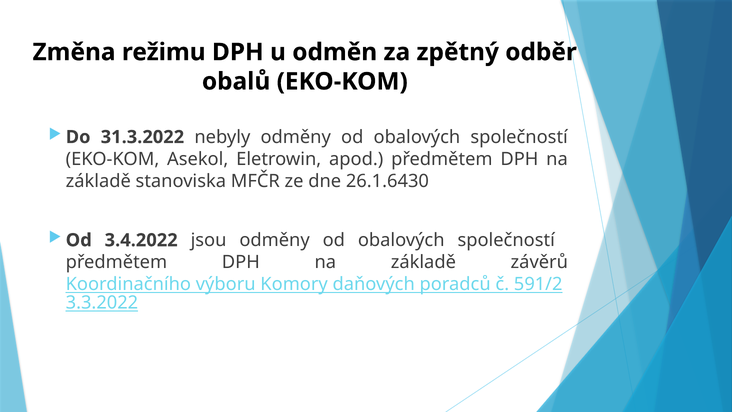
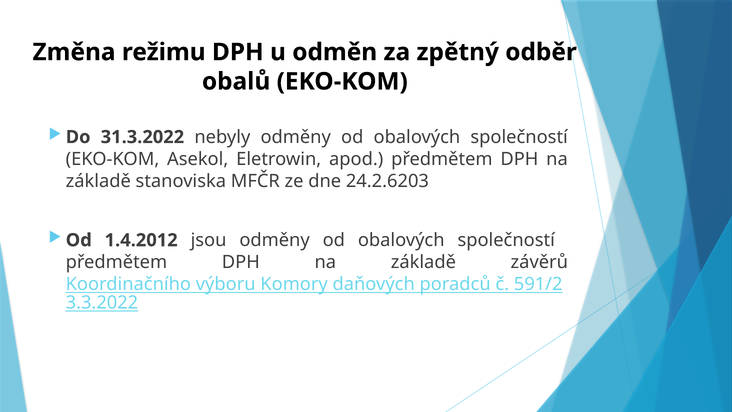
26.1.6430: 26.1.6430 -> 24.2.6203
3.4.2022: 3.4.2022 -> 1.4.2012
